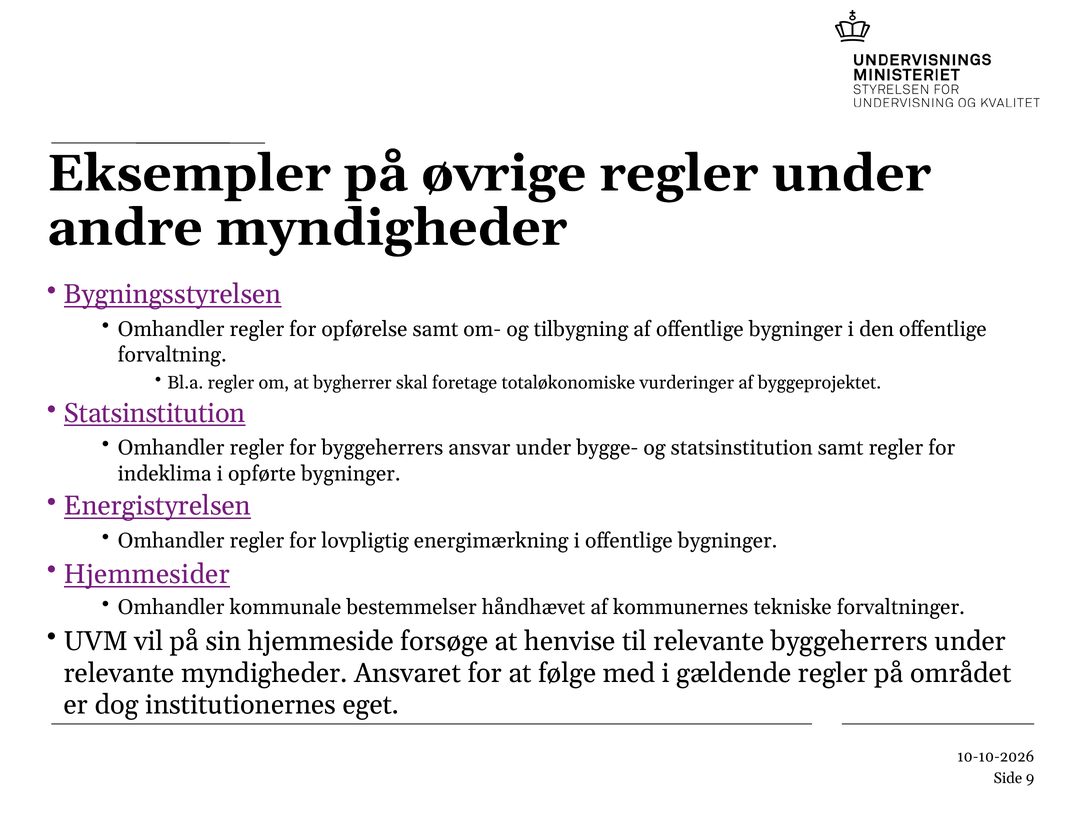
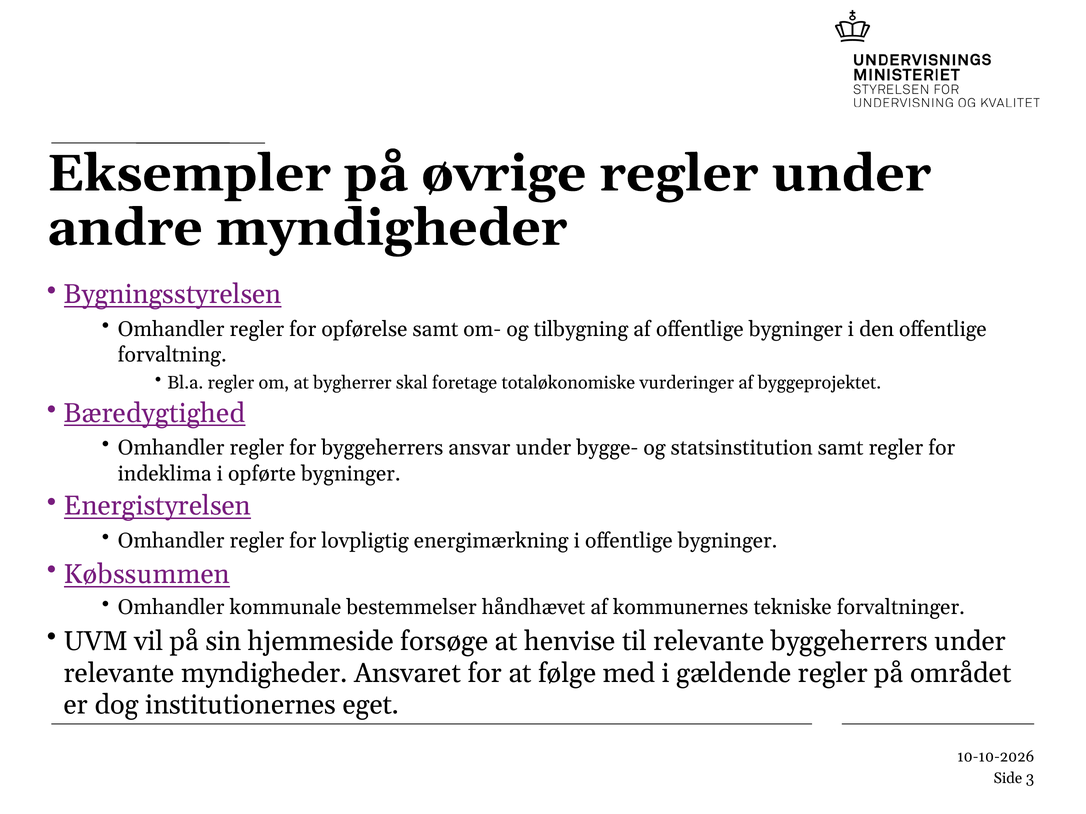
Statsinstitution at (155, 413): Statsinstitution -> Bæredygtighed
Hjemmesider: Hjemmesider -> Købssummen
9: 9 -> 3
